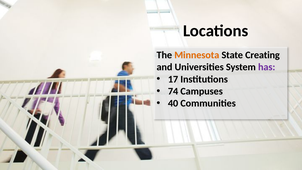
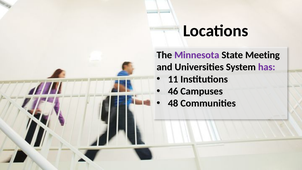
Minnesota colour: orange -> purple
Creating: Creating -> Meeting
17: 17 -> 11
74: 74 -> 46
40: 40 -> 48
